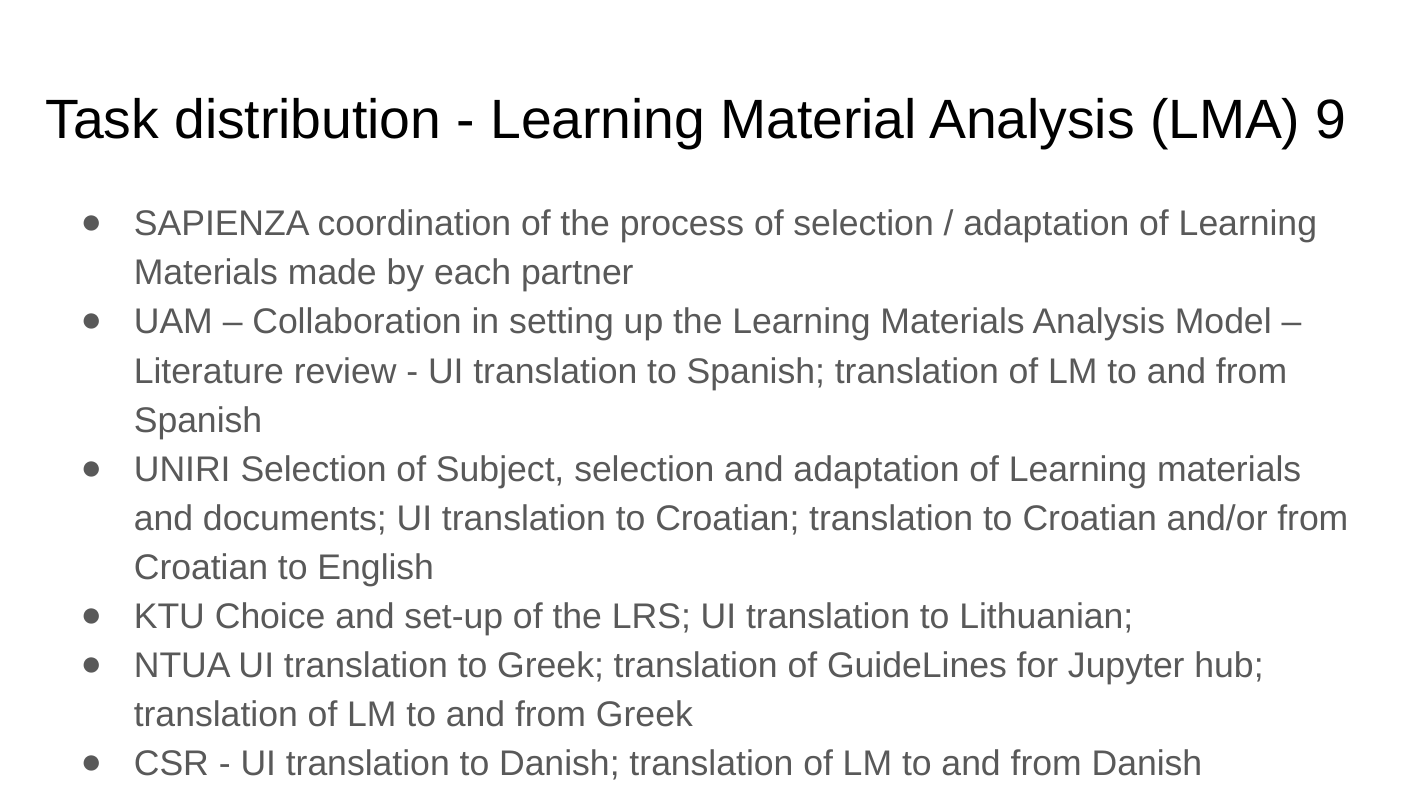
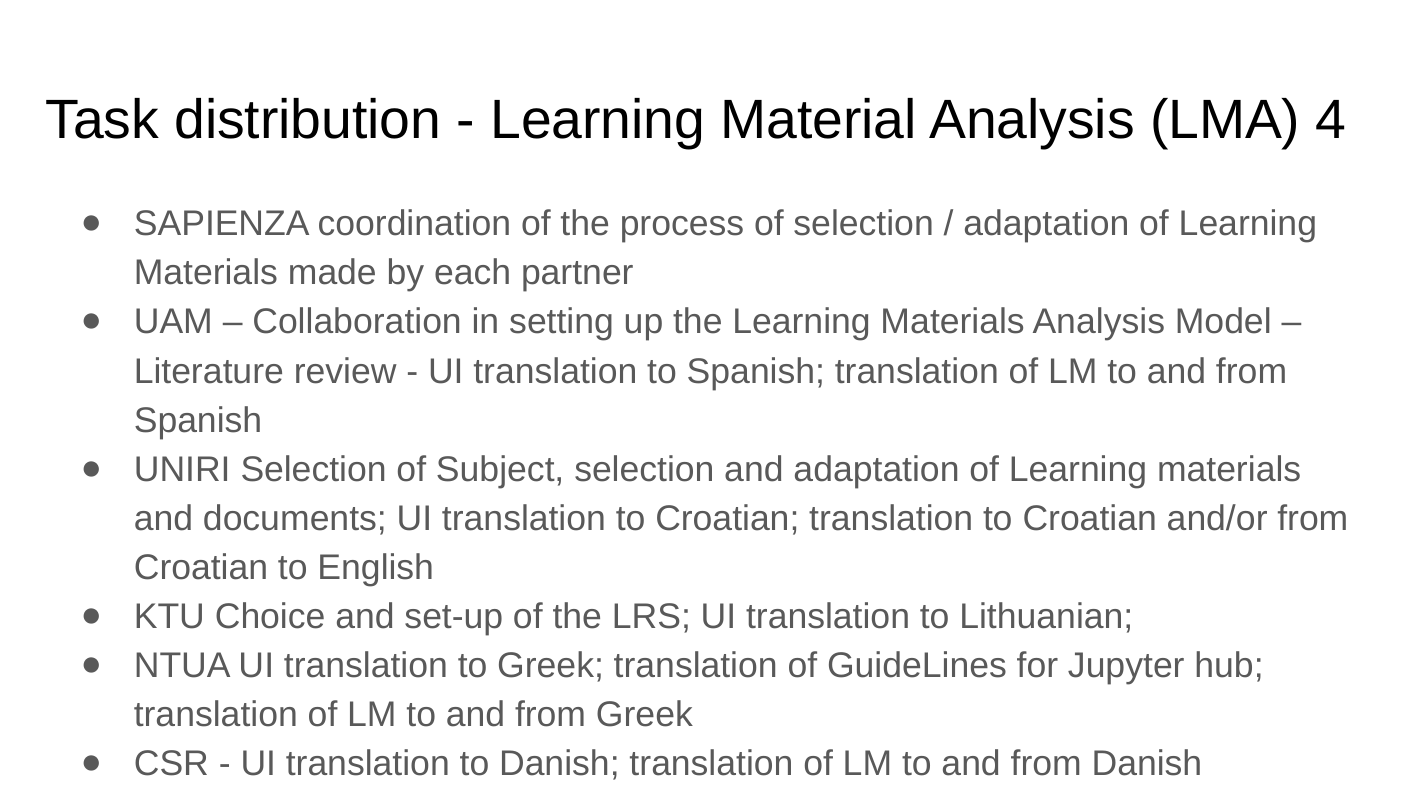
9: 9 -> 4
